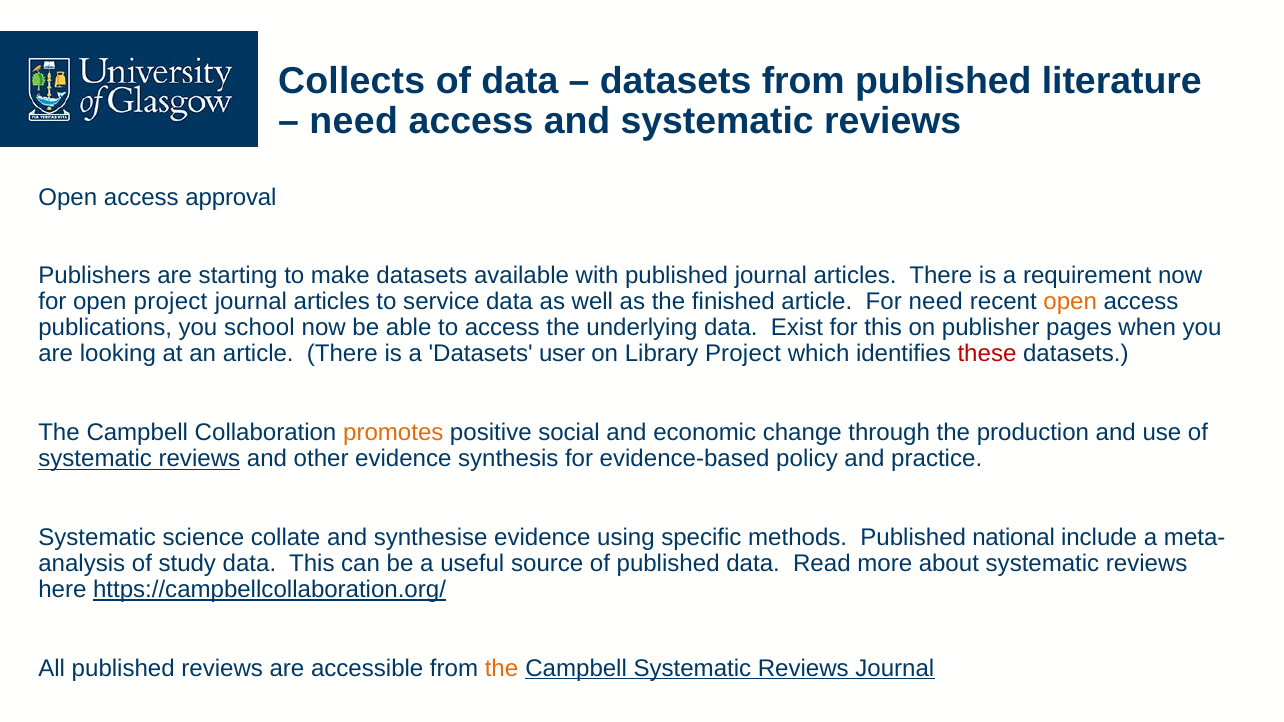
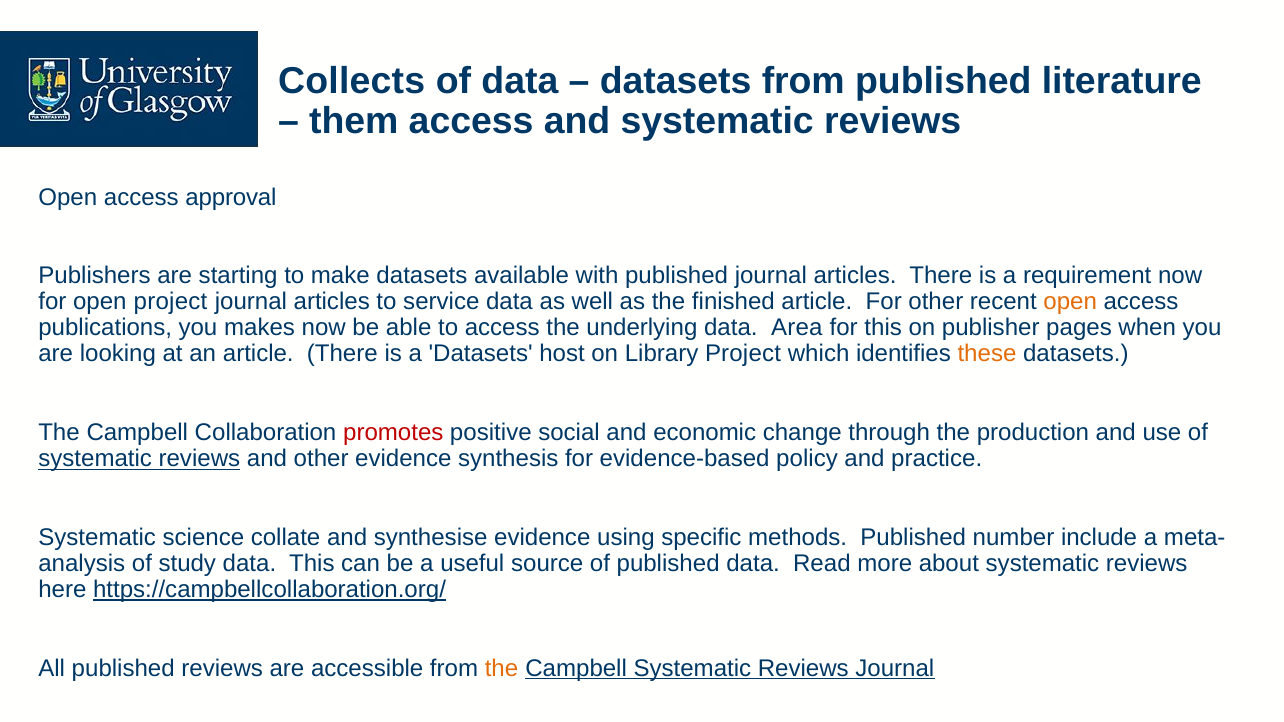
need at (354, 121): need -> them
For need: need -> other
school: school -> makes
Exist: Exist -> Area
user: user -> host
these colour: red -> orange
promotes colour: orange -> red
national: national -> number
